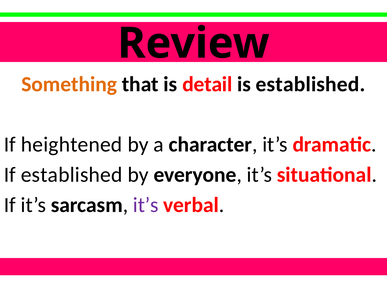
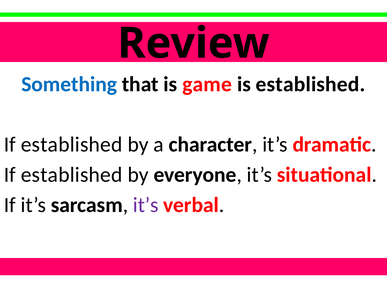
Something colour: orange -> blue
detail: detail -> game
heightened at (72, 144): heightened -> established
